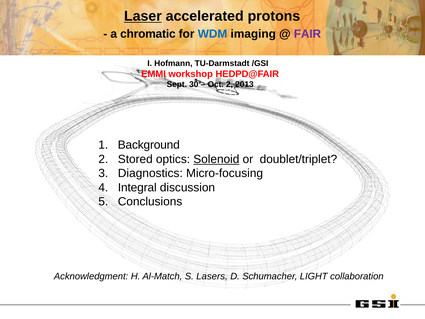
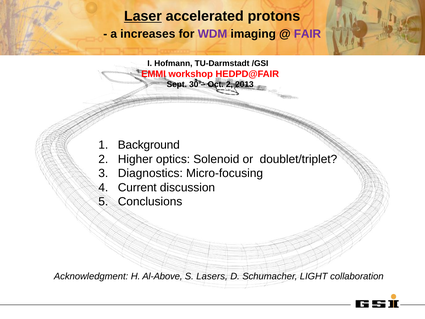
chromatic: chromatic -> increases
WDM colour: blue -> purple
Stored: Stored -> Higher
Solenoid underline: present -> none
Integral: Integral -> Current
Al-Match: Al-Match -> Al-Above
